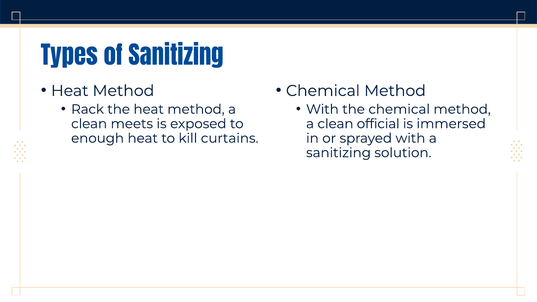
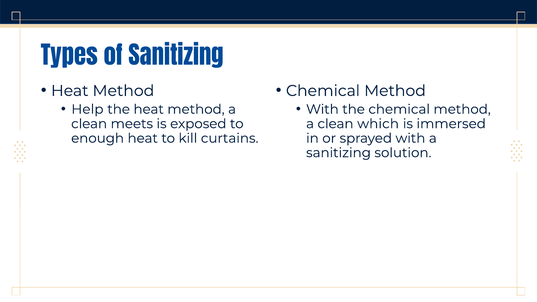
Rack: Rack -> Help
official: official -> which
